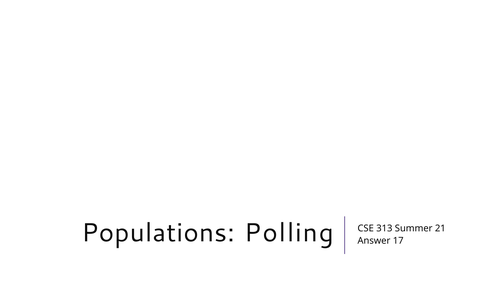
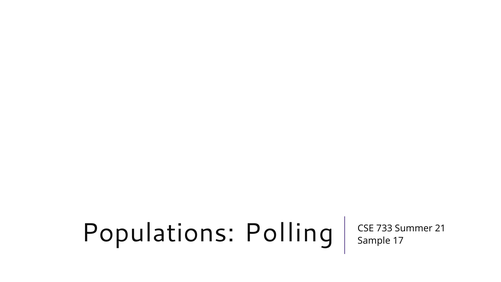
313: 313 -> 733
Answer: Answer -> Sample
